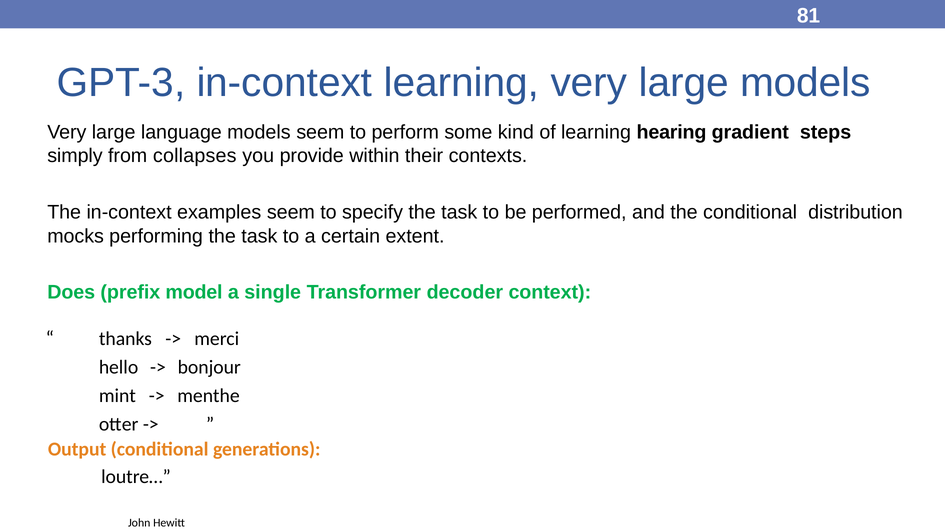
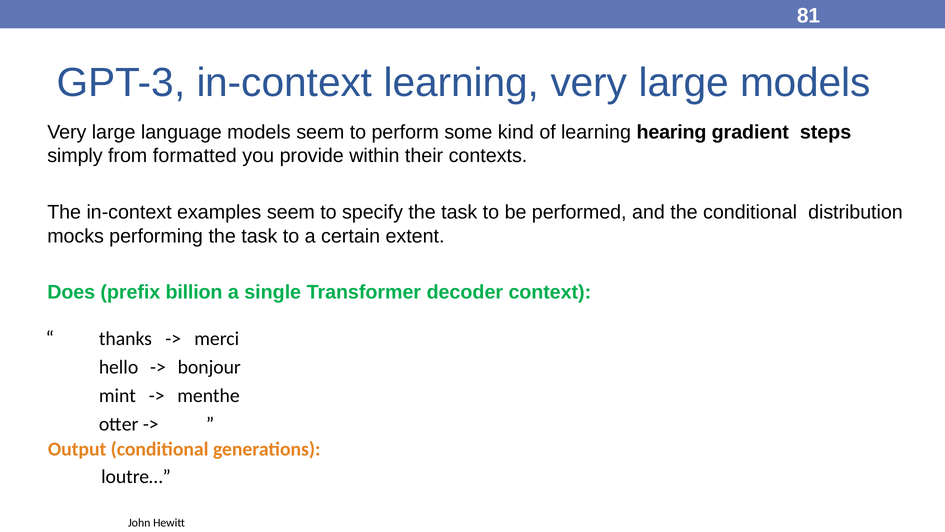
collapses: collapses -> formatted
model: model -> billion
